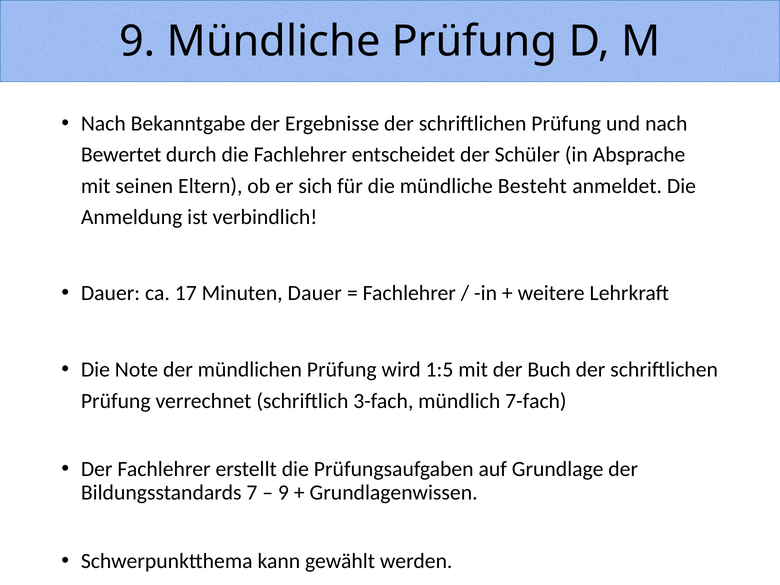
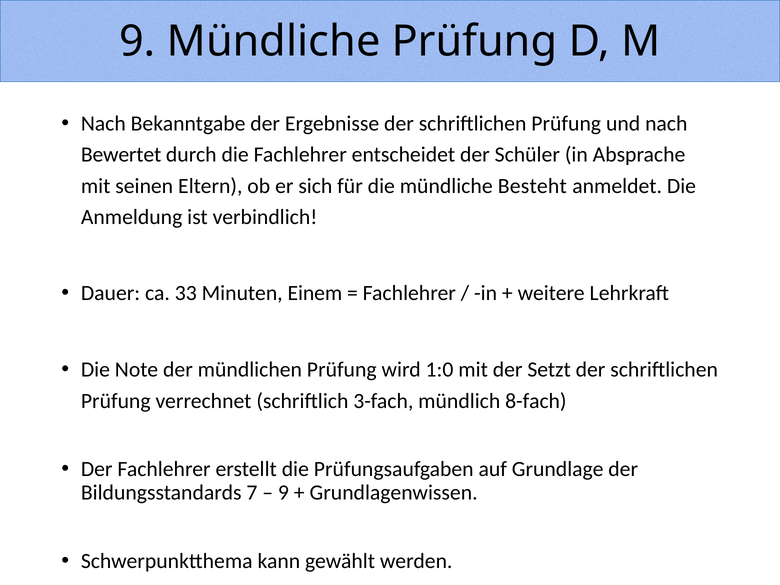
17: 17 -> 33
Minuten Dauer: Dauer -> Einem
1:5: 1:5 -> 1:0
Buch: Buch -> Setzt
7-fach: 7-fach -> 8-fach
